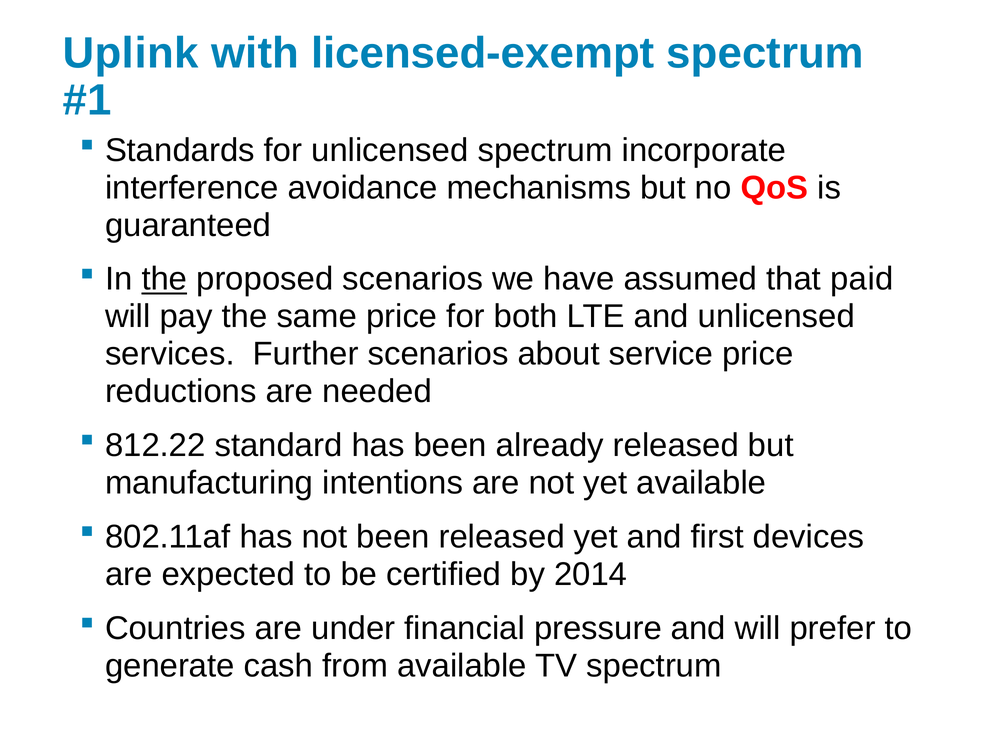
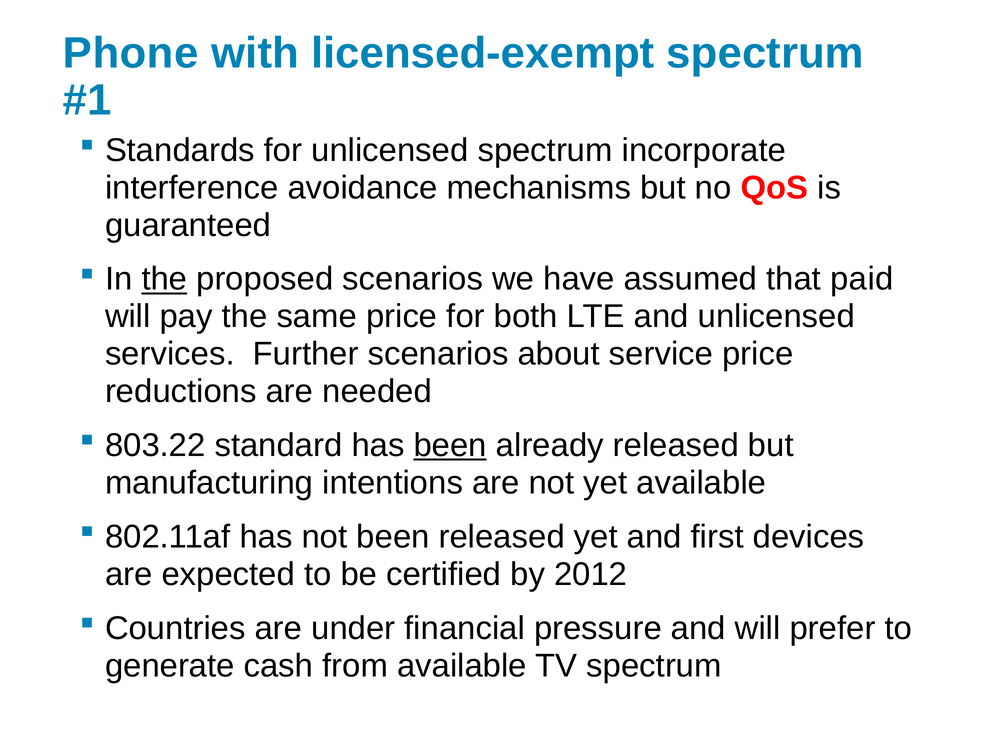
Uplink: Uplink -> Phone
812.22: 812.22 -> 803.22
been at (450, 445) underline: none -> present
2014: 2014 -> 2012
